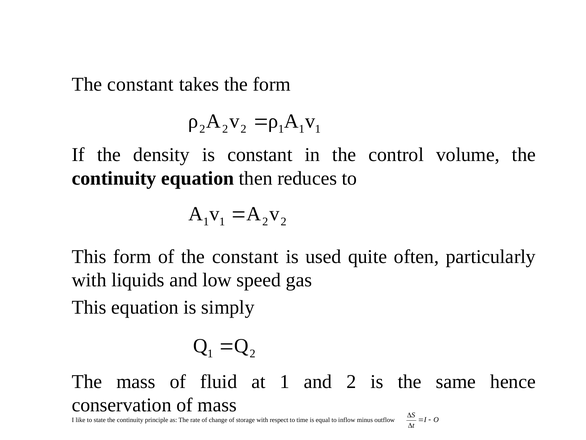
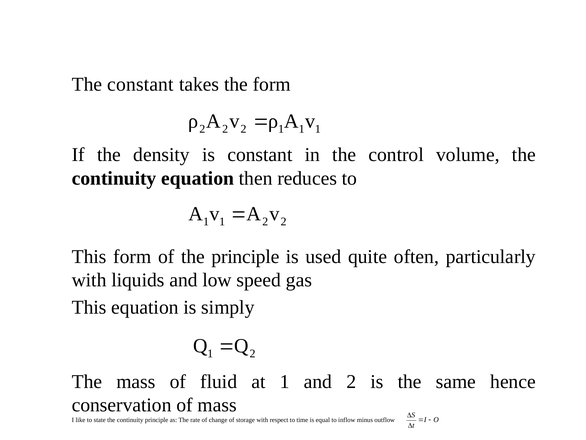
of the constant: constant -> principle
